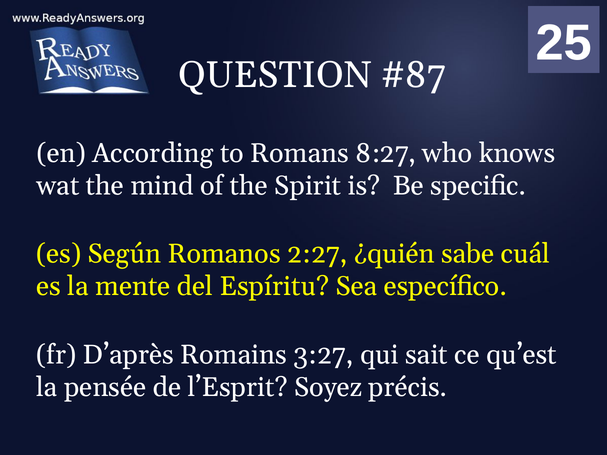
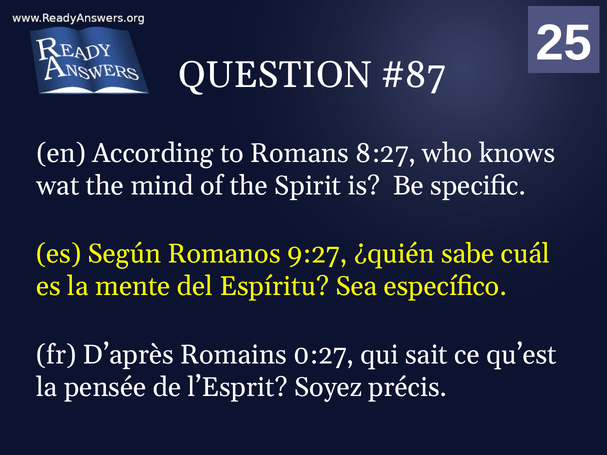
2:27: 2:27 -> 9:27
3:27: 3:27 -> 0:27
